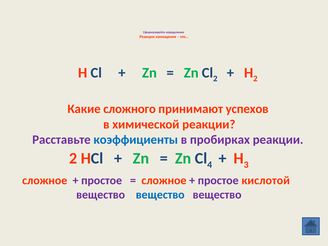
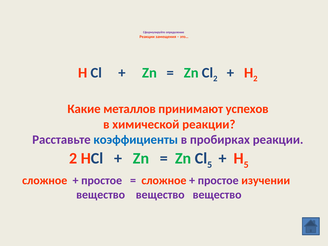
сложного: сложного -> металлов
Cl 4: 4 -> 5
H 3: 3 -> 5
кислотой: кислотой -> изучении
вещество at (160, 195) colour: blue -> purple
